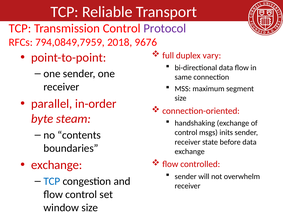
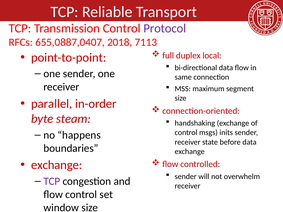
794,0849,7959: 794,0849,7959 -> 655,0887,0407
9676: 9676 -> 7113
vary: vary -> local
contents: contents -> happens
TCP at (52, 181) colour: blue -> purple
